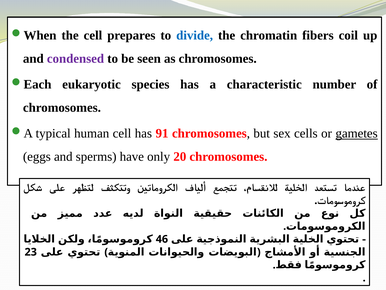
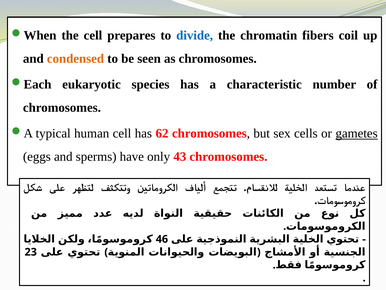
condensed colour: purple -> orange
91: 91 -> 62
20: 20 -> 43
